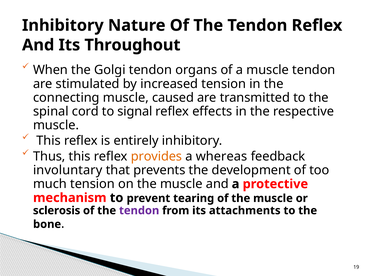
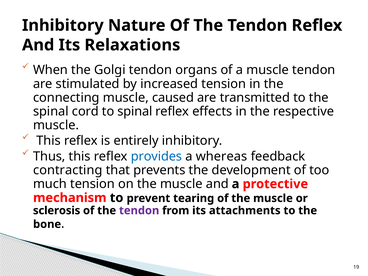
Throughout: Throughout -> Relaxations
to signal: signal -> spinal
provides colour: orange -> blue
involuntary: involuntary -> contracting
